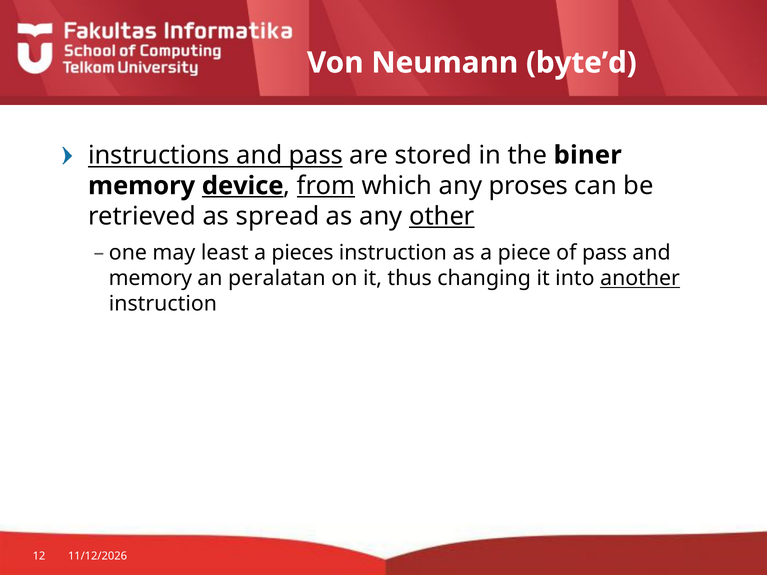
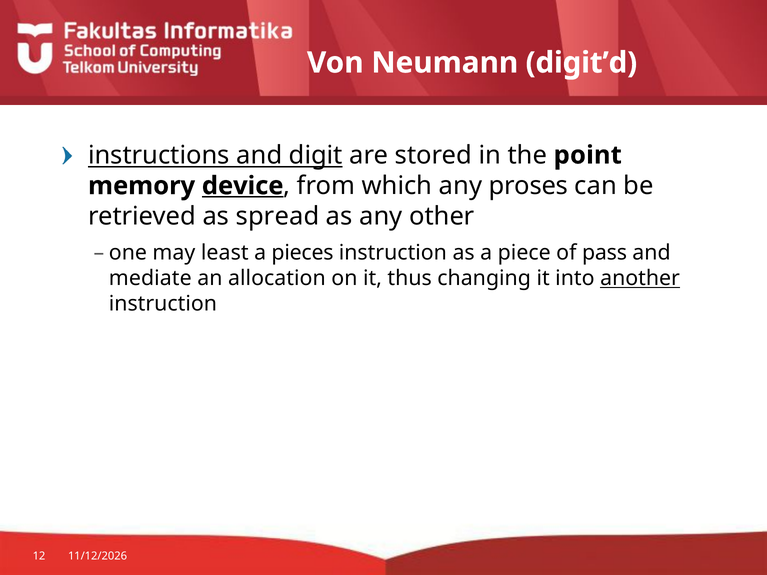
byte’d: byte’d -> digit’d
and pass: pass -> digit
biner: biner -> point
from underline: present -> none
other underline: present -> none
memory at (150, 278): memory -> mediate
peralatan: peralatan -> allocation
